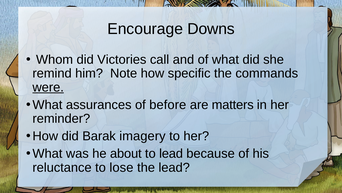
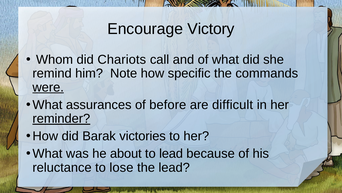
Downs: Downs -> Victory
Victories: Victories -> Chariots
matters: matters -> difficult
reminder underline: none -> present
imagery: imagery -> victories
